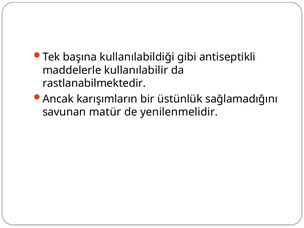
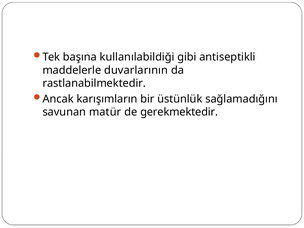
kullanılabilir: kullanılabilir -> duvarlarının
yenilenmelidir: yenilenmelidir -> gerekmektedir
